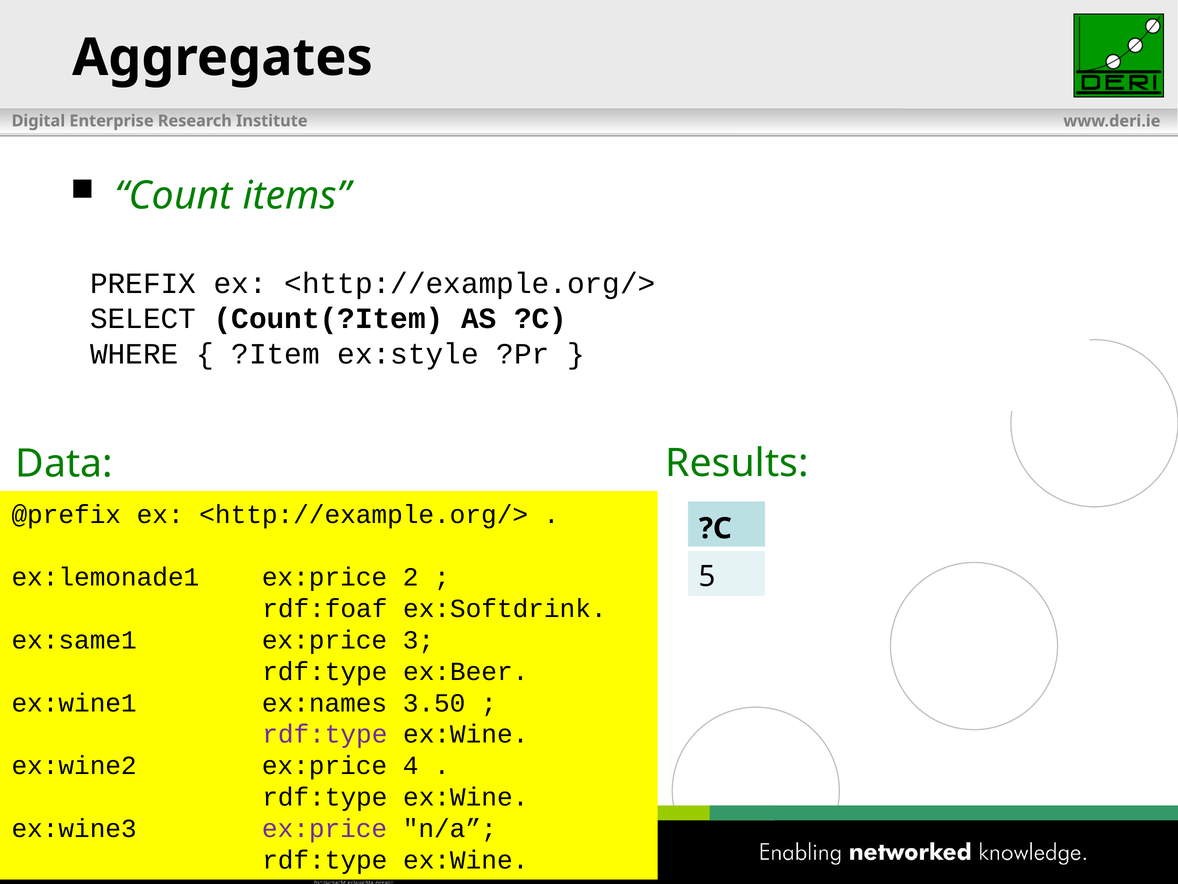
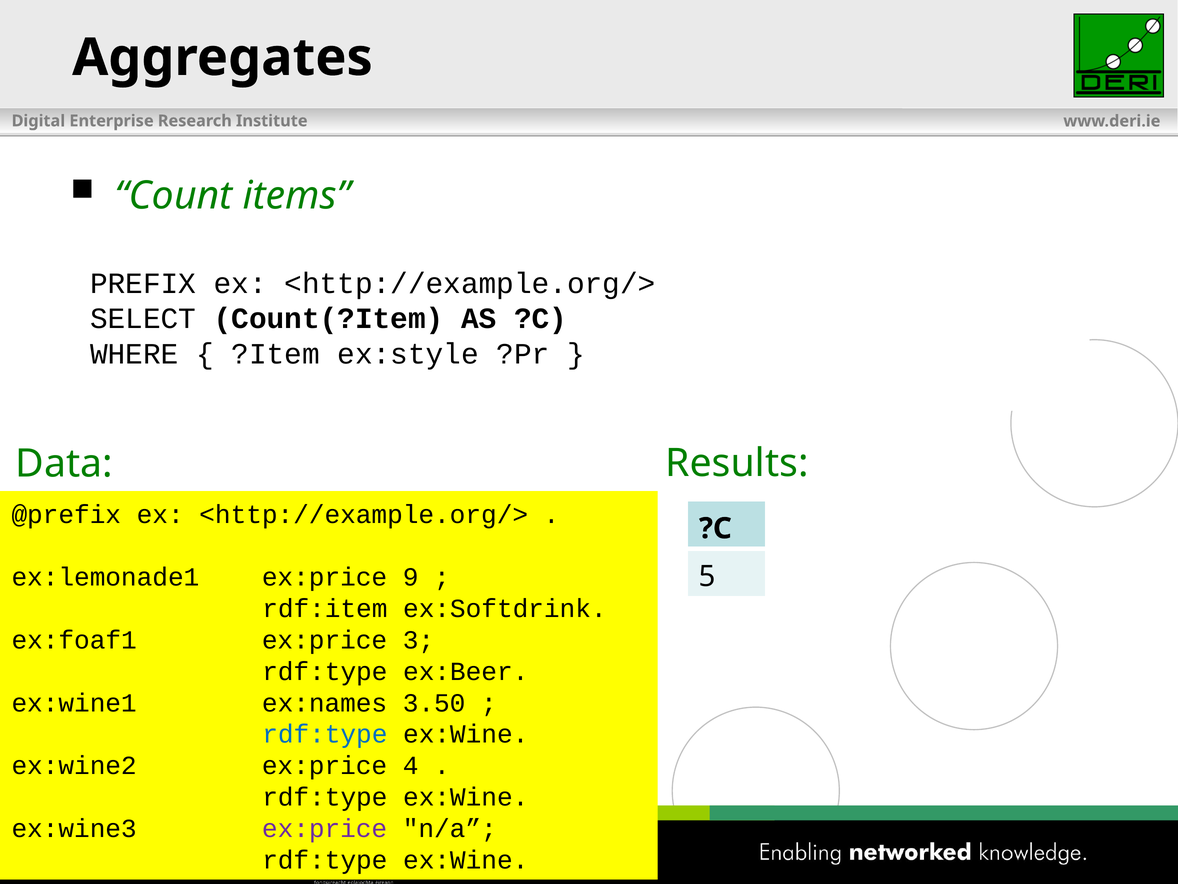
2: 2 -> 9
rdf:foaf: rdf:foaf -> rdf:item
ex:same1: ex:same1 -> ex:foaf1
rdf:type at (325, 734) colour: purple -> blue
